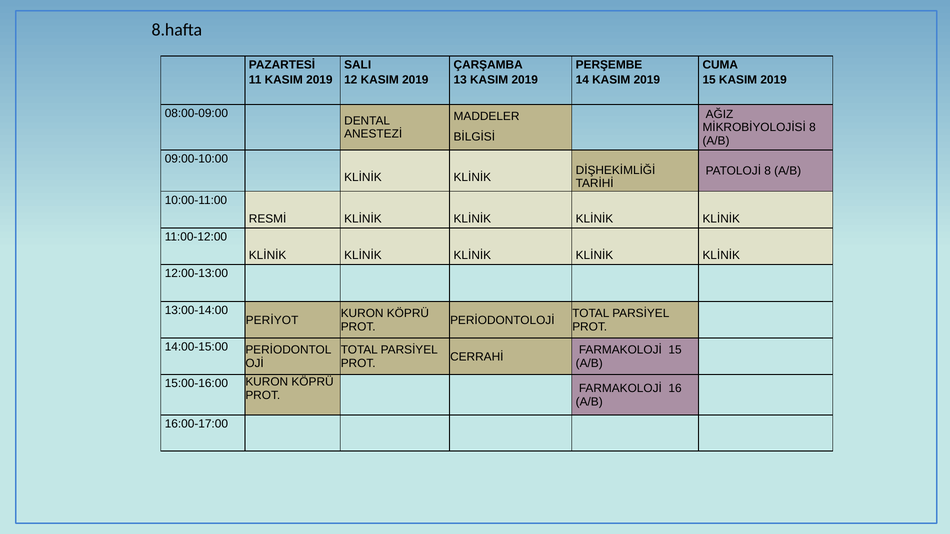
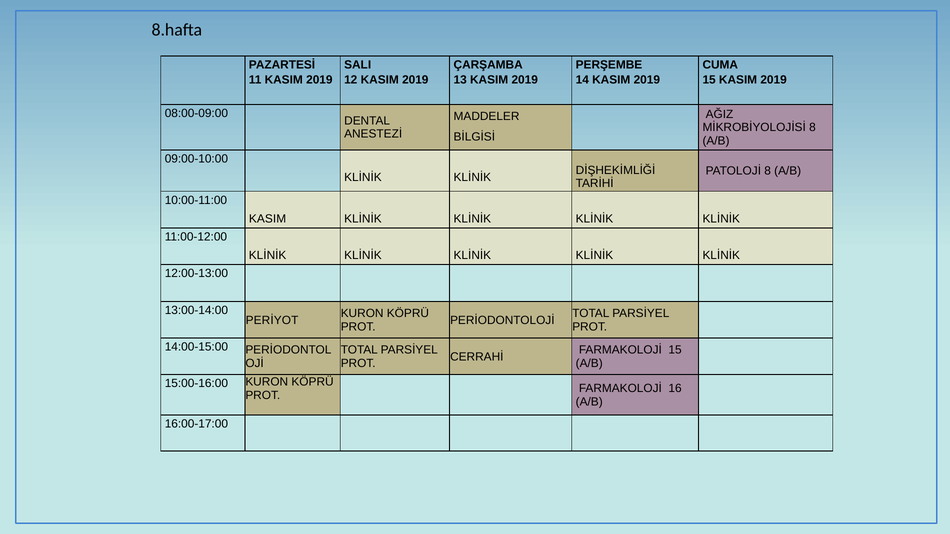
RESMİ at (268, 219): RESMİ -> KASIM
